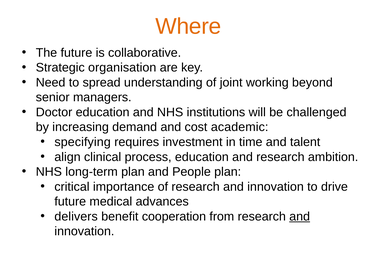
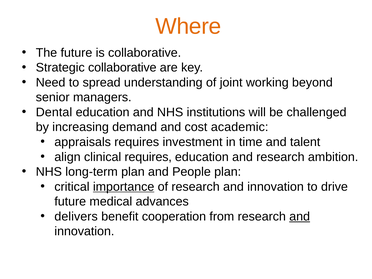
Strategic organisation: organisation -> collaborative
Doctor: Doctor -> Dental
specifying: specifying -> appraisals
clinical process: process -> requires
importance underline: none -> present
